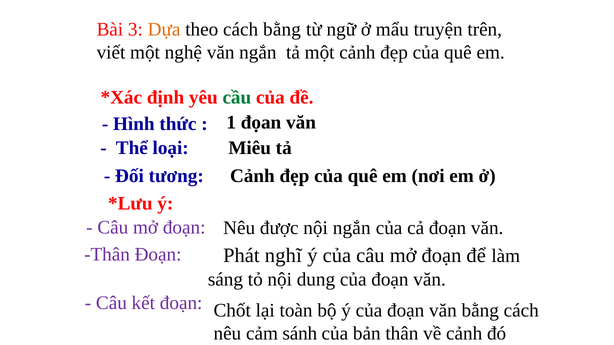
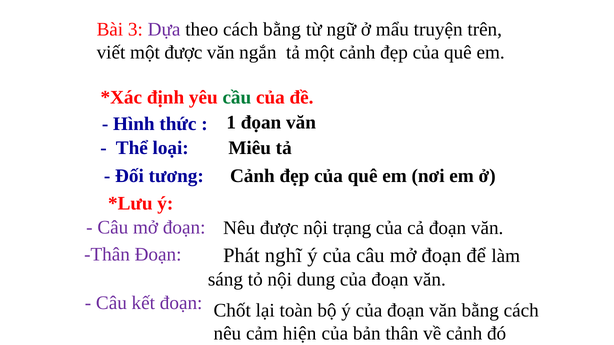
Dựa colour: orange -> purple
một nghệ: nghệ -> được
nội ngắn: ngắn -> trạng
sánh: sánh -> hiện
